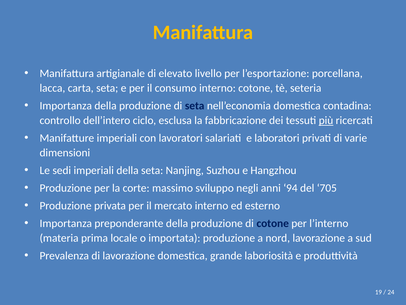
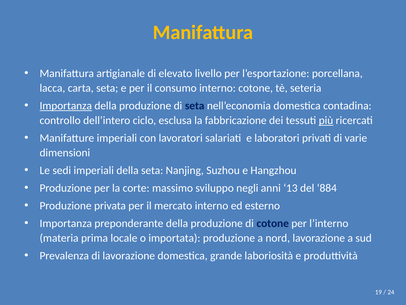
Importanza at (66, 106) underline: none -> present
94: 94 -> 13
705: 705 -> 884
